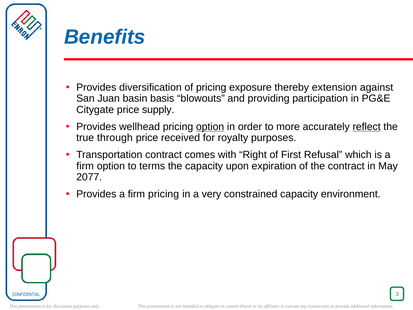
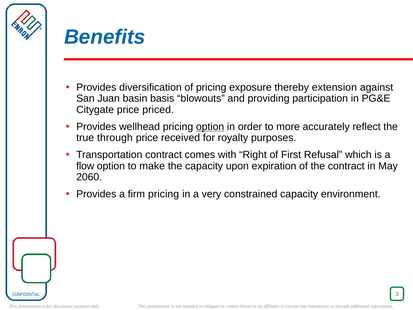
supply: supply -> priced
reflect underline: present -> none
firm at (85, 166): firm -> flow
terms: terms -> make
2077: 2077 -> 2060
